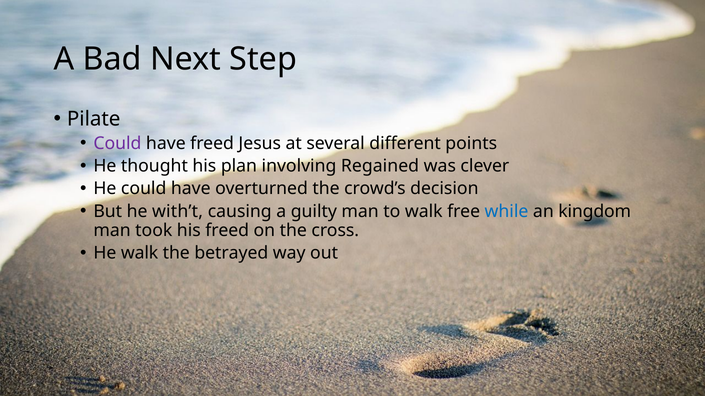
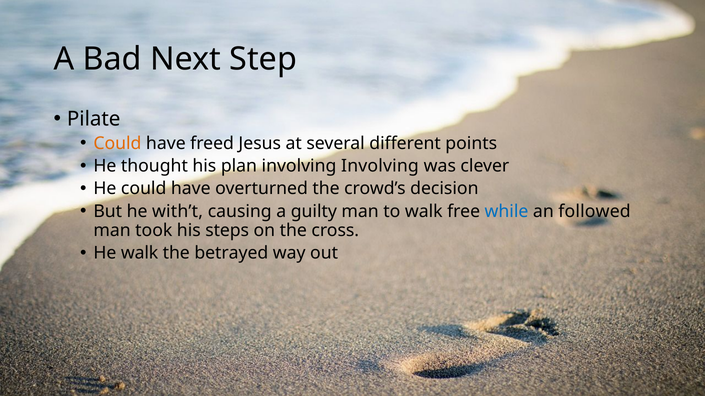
Could at (117, 143) colour: purple -> orange
involving Regained: Regained -> Involving
kingdom: kingdom -> followed
his freed: freed -> steps
